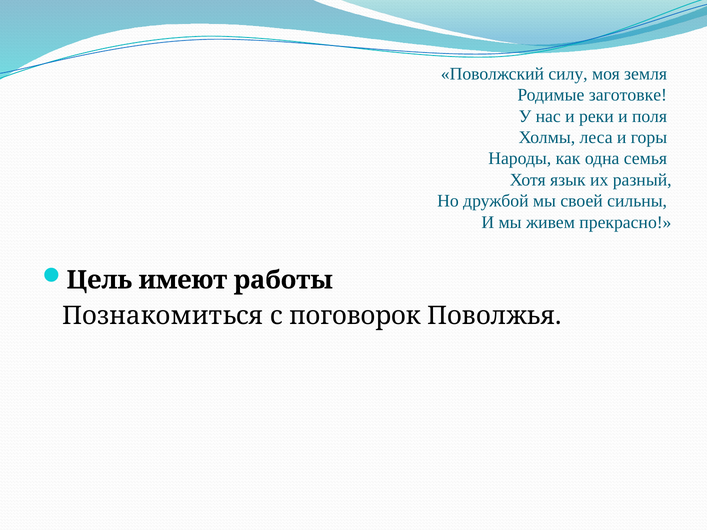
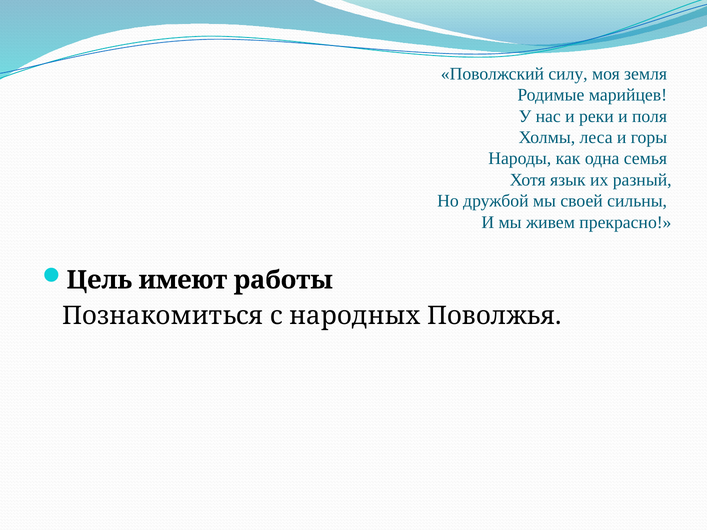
заготовке: заготовке -> марийцев
поговорок: поговорок -> народных
